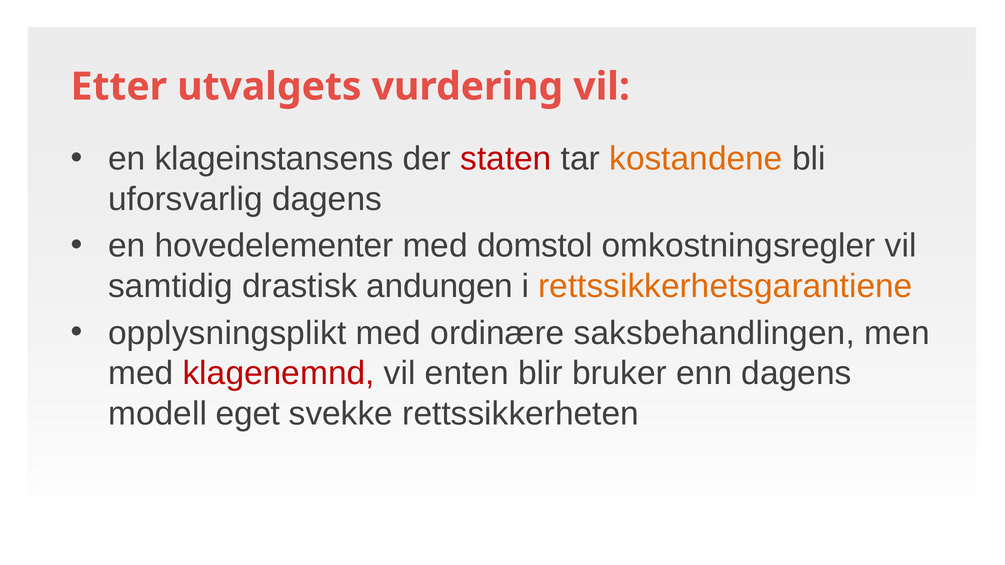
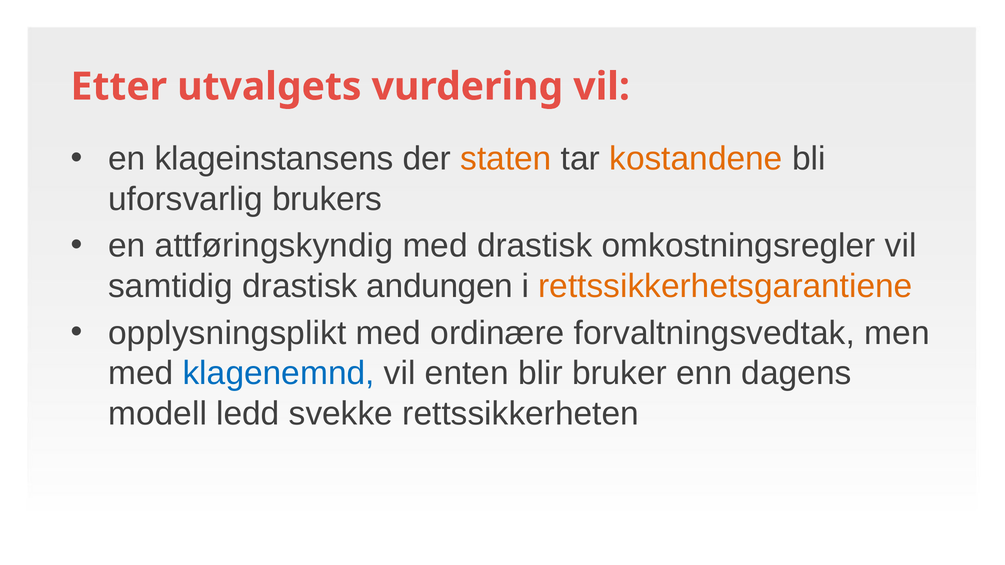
staten colour: red -> orange
uforsvarlig dagens: dagens -> brukers
hovedelementer: hovedelementer -> attføringskyndig
med domstol: domstol -> drastisk
saksbehandlingen: saksbehandlingen -> forvaltningsvedtak
klagenemnd colour: red -> blue
eget: eget -> ledd
